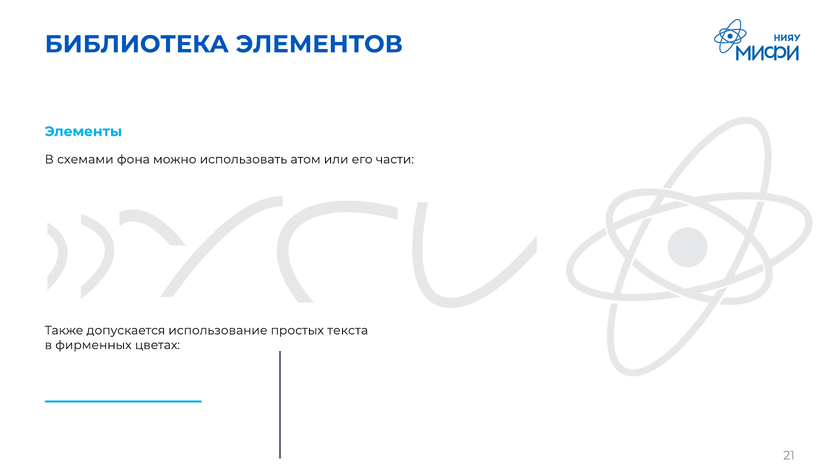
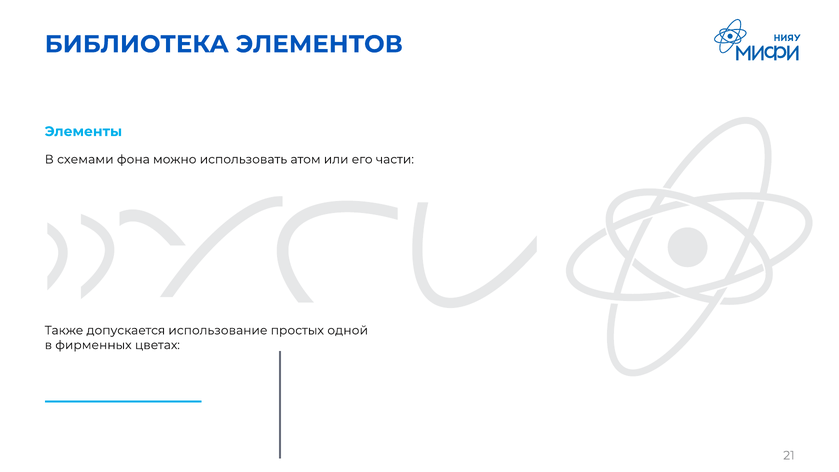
текста: текста -> одной
